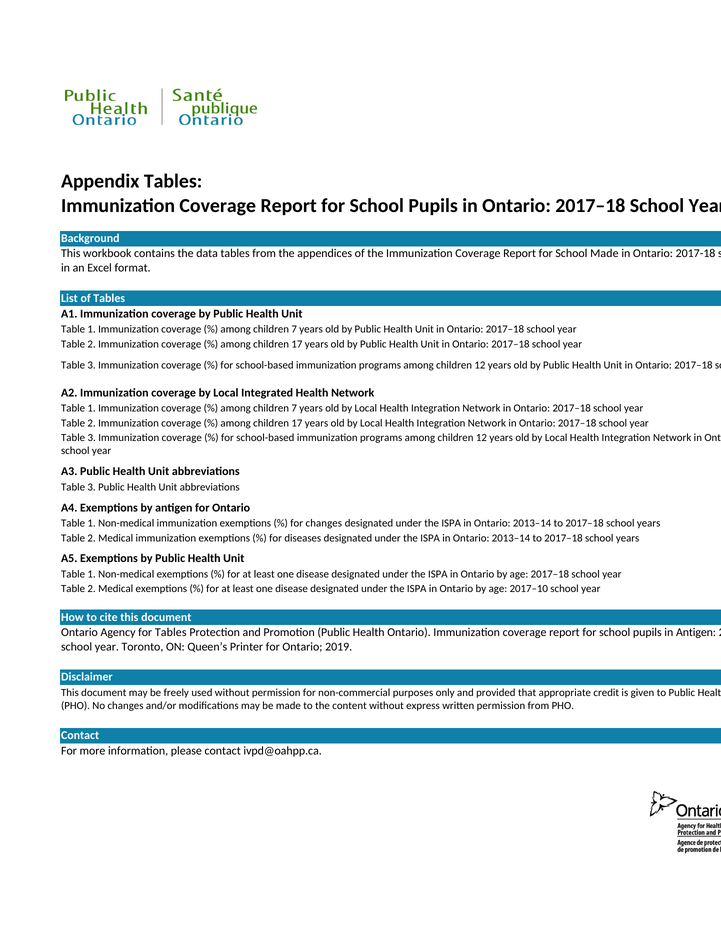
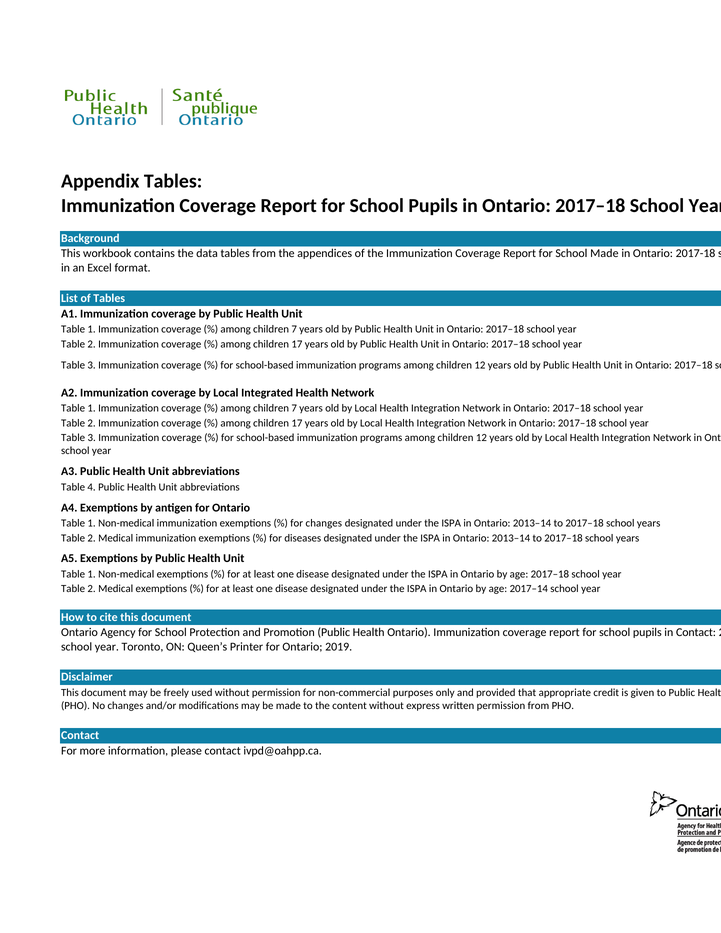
3 at (92, 487): 3 -> 4
2017–10: 2017–10 -> 2017–14
Agency for Tables: Tables -> School
in Antigen: Antigen -> Contact
